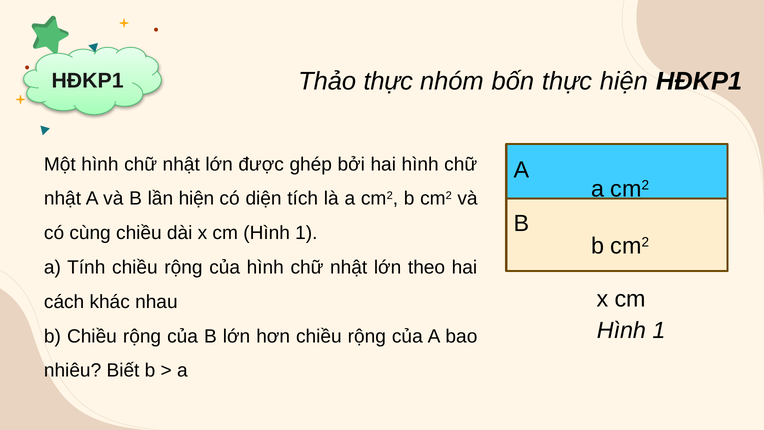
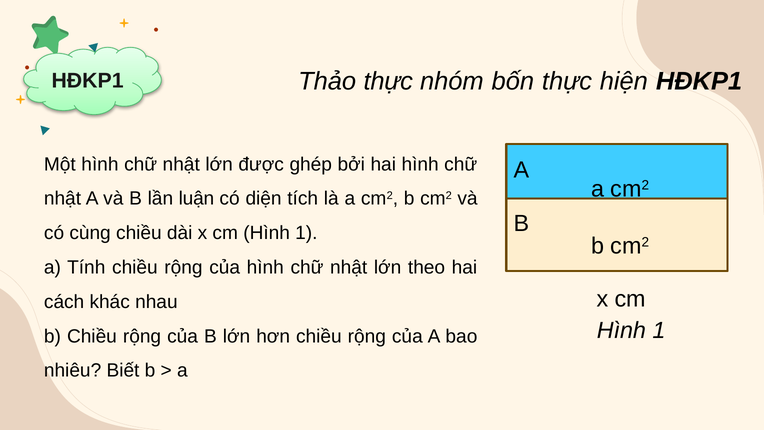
lần hiện: hiện -> luận
